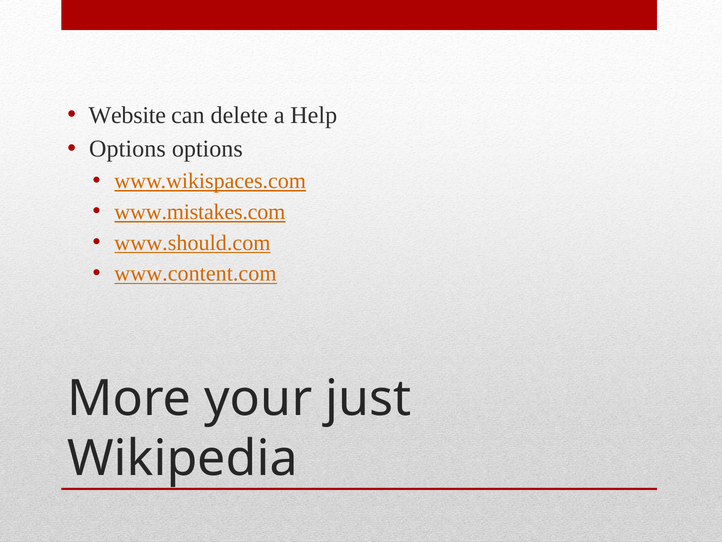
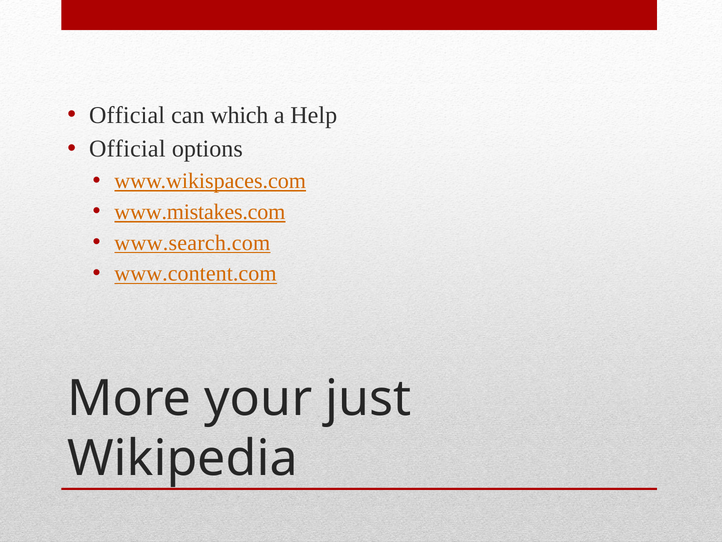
Website at (127, 115): Website -> Official
delete: delete -> which
Options at (127, 149): Options -> Official
www.should.com: www.should.com -> www.search.com
